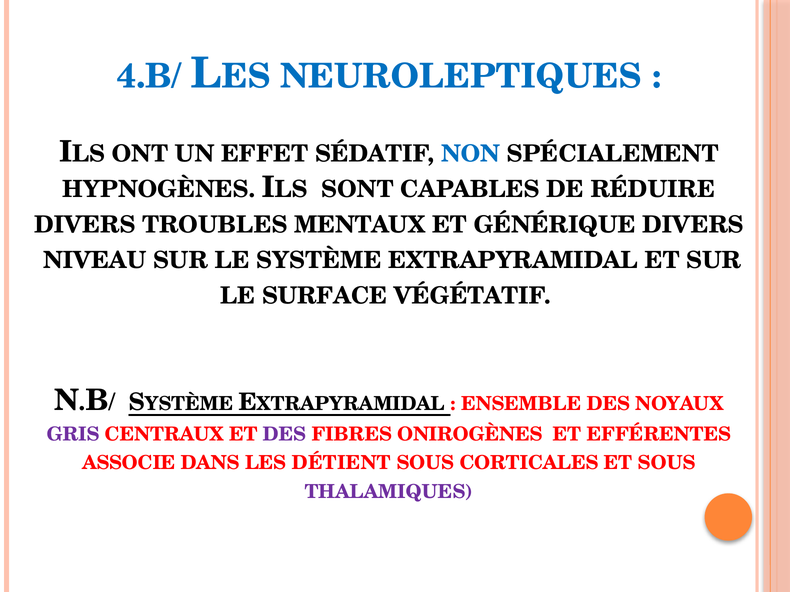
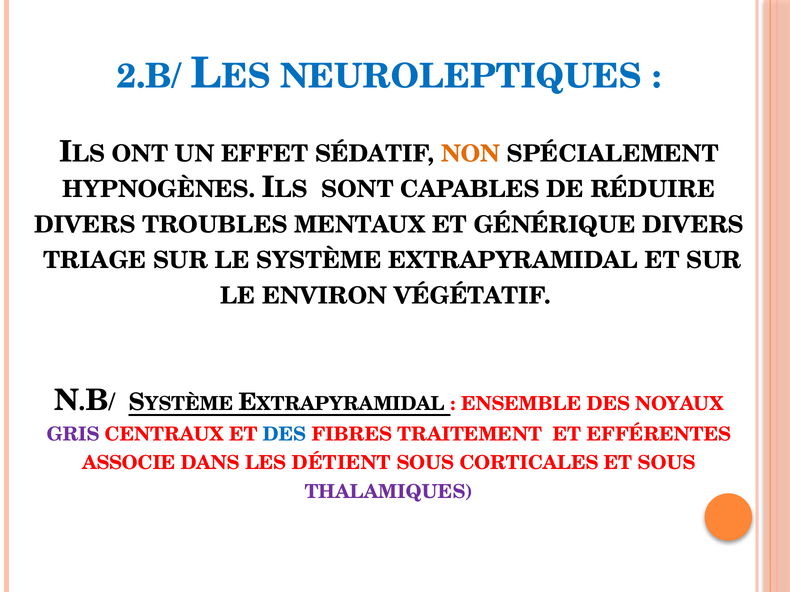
4.B/: 4.B/ -> 2.B/
NON colour: blue -> orange
NIVEAU: NIVEAU -> TRIAGE
SURFACE: SURFACE -> ENVIRON
DES at (285, 435) colour: purple -> blue
ONIROGÈNES: ONIROGÈNES -> TRAITEMENT
